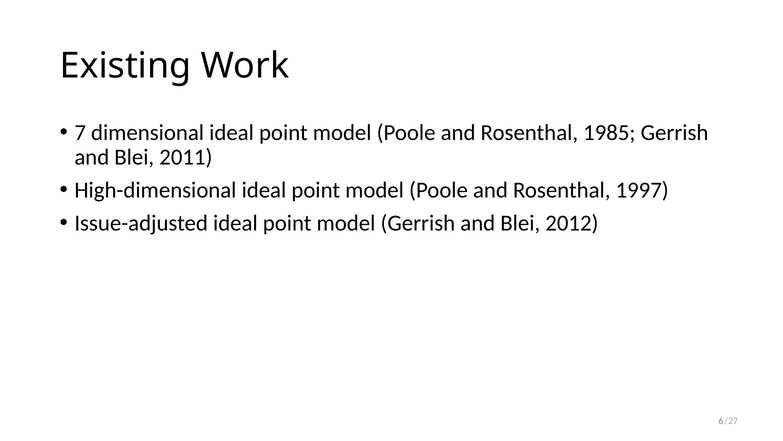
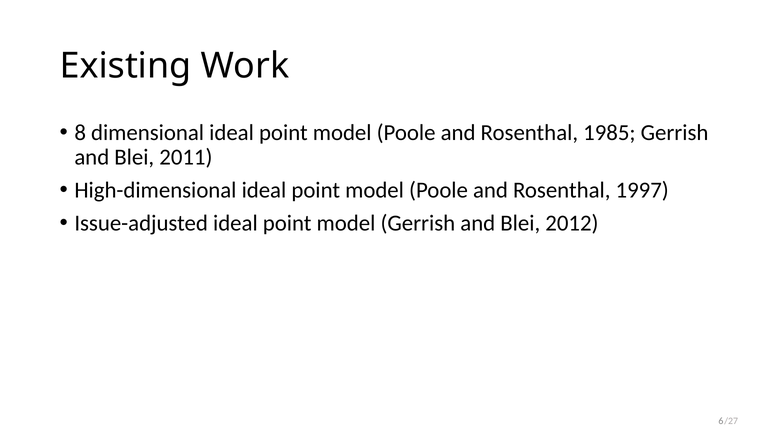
7: 7 -> 8
